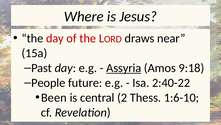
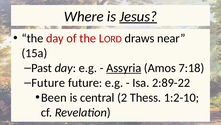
Jesus underline: none -> present
9:18: 9:18 -> 7:18
People at (48, 82): People -> Future
2:40-22: 2:40-22 -> 2:89-22
1:6-10: 1:6-10 -> 1:2-10
